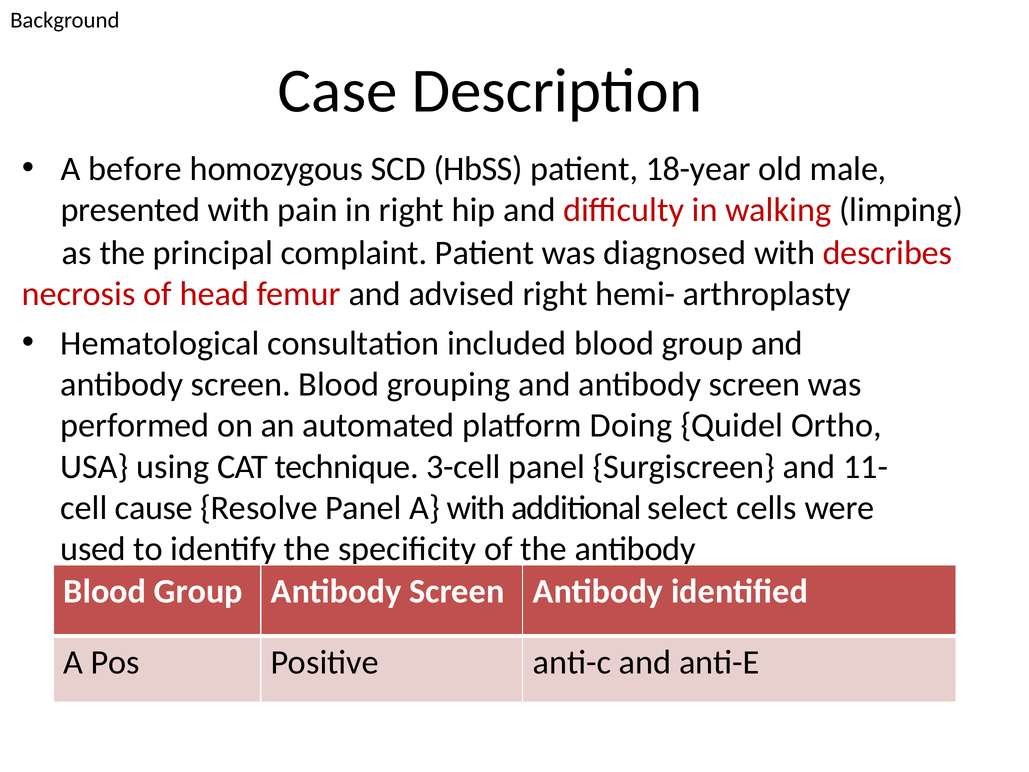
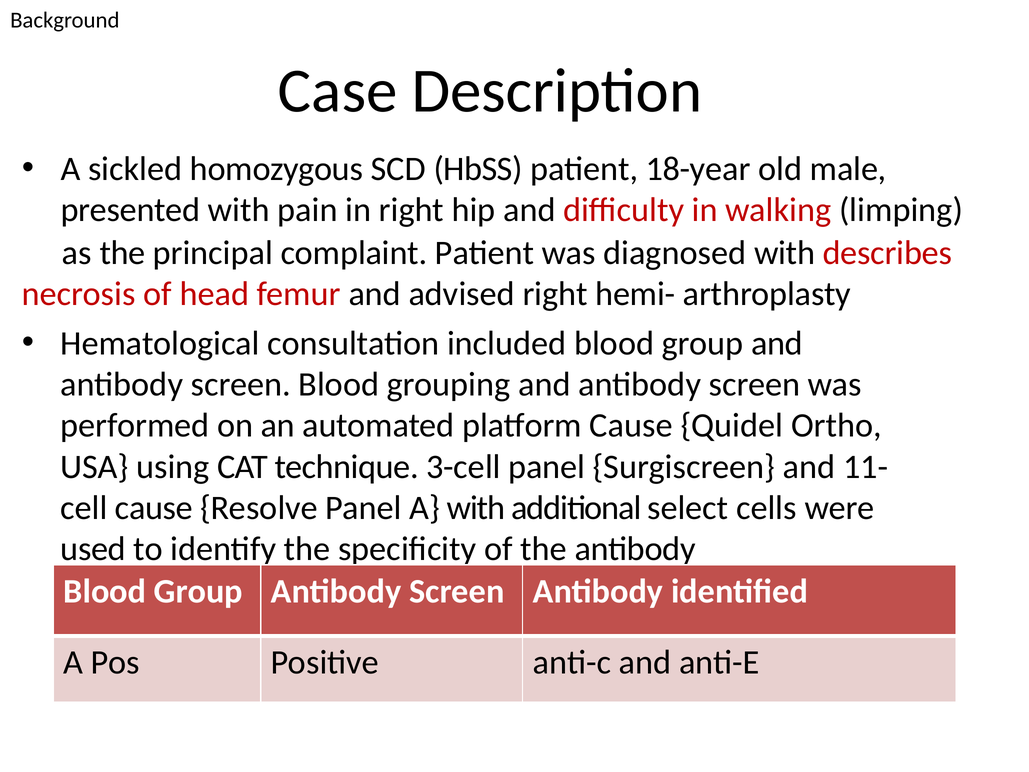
before: before -> sickled
platform Doing: Doing -> Cause
